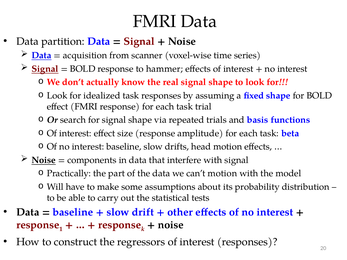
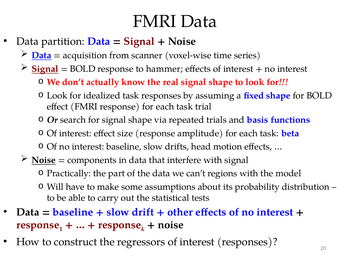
can’t motion: motion -> regions
